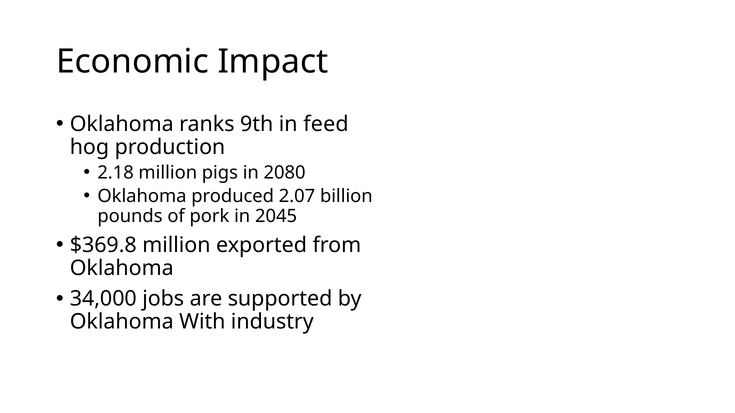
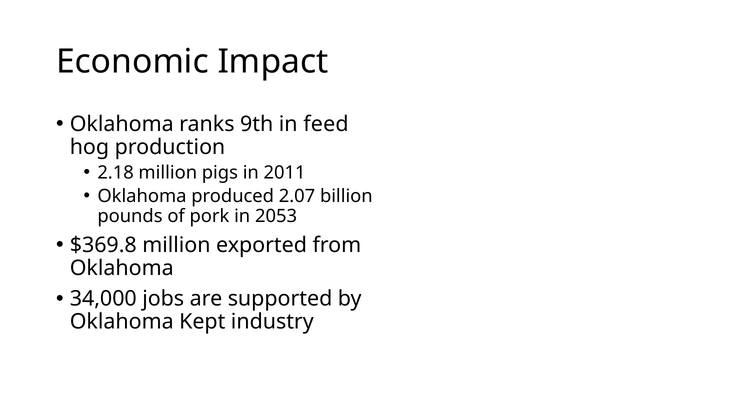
2080: 2080 -> 2011
2045: 2045 -> 2053
With: With -> Kept
